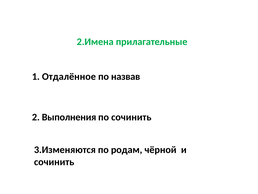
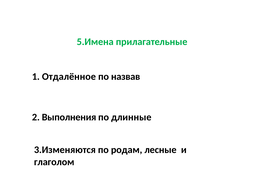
2.Имена: 2.Имена -> 5.Имена
по сочинить: сочинить -> длинные
чёрной: чёрной -> лесные
сочинить at (54, 161): сочинить -> глаголом
